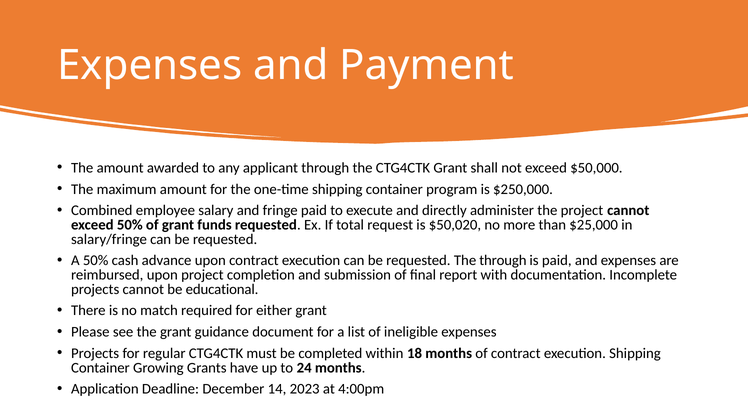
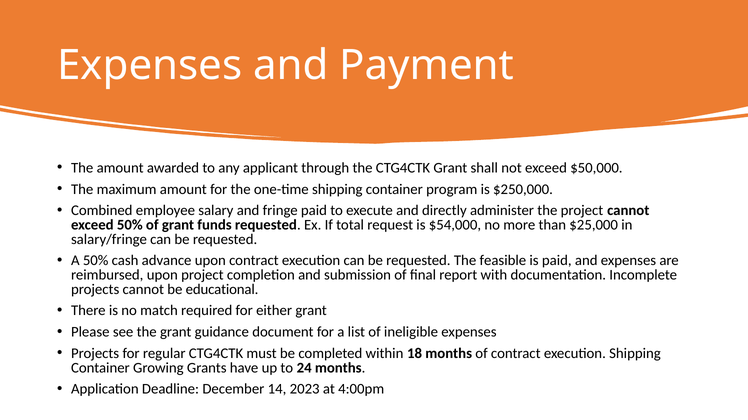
$50,020: $50,020 -> $54,000
The through: through -> feasible
